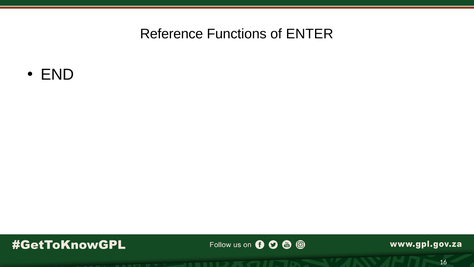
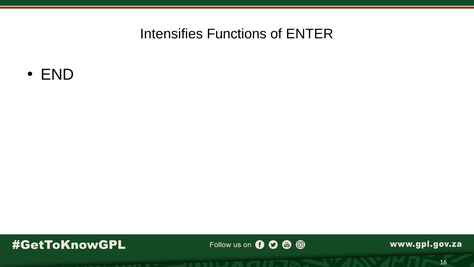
Reference: Reference -> Intensifies
